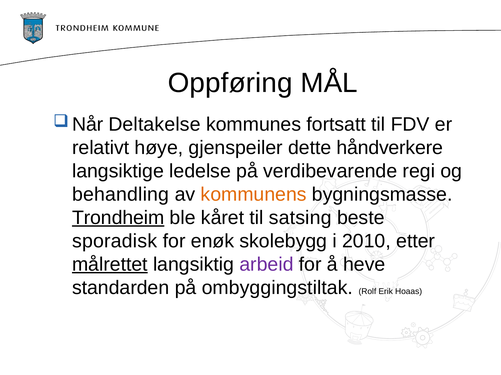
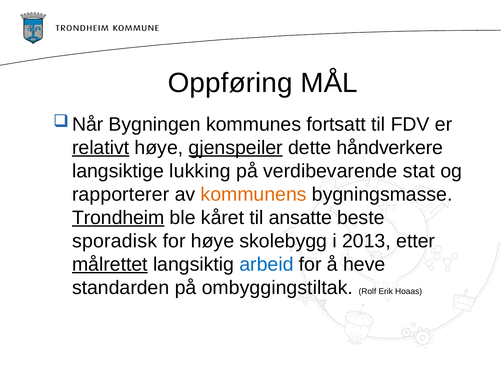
Deltakelse: Deltakelse -> Bygningen
relativt underline: none -> present
gjenspeiler underline: none -> present
ledelse: ledelse -> lukking
regi: regi -> stat
behandling: behandling -> rapporterer
satsing: satsing -> ansatte
for enøk: enøk -> høye
2010: 2010 -> 2013
arbeid colour: purple -> blue
